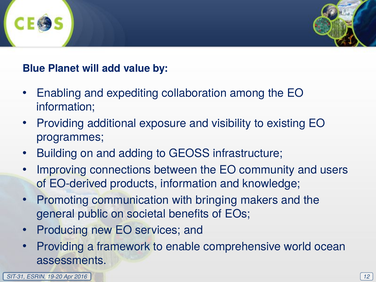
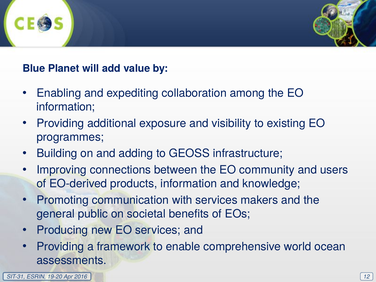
with bringing: bringing -> services
